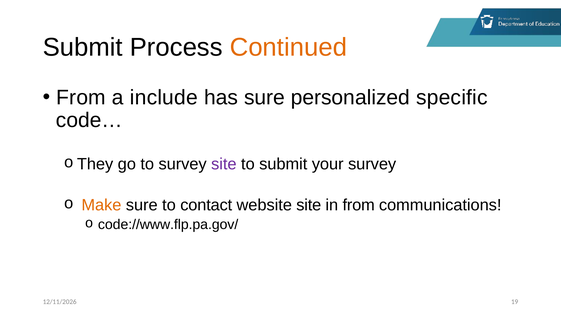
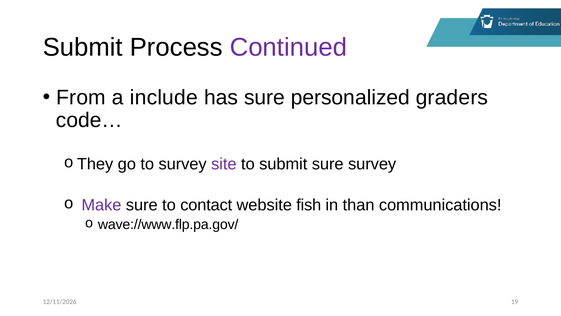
Continued colour: orange -> purple
specific: specific -> graders
submit your: your -> sure
Make colour: orange -> purple
website site: site -> fish
in from: from -> than
code://www.flp.pa.gov/: code://www.flp.pa.gov/ -> wave://www.flp.pa.gov/
